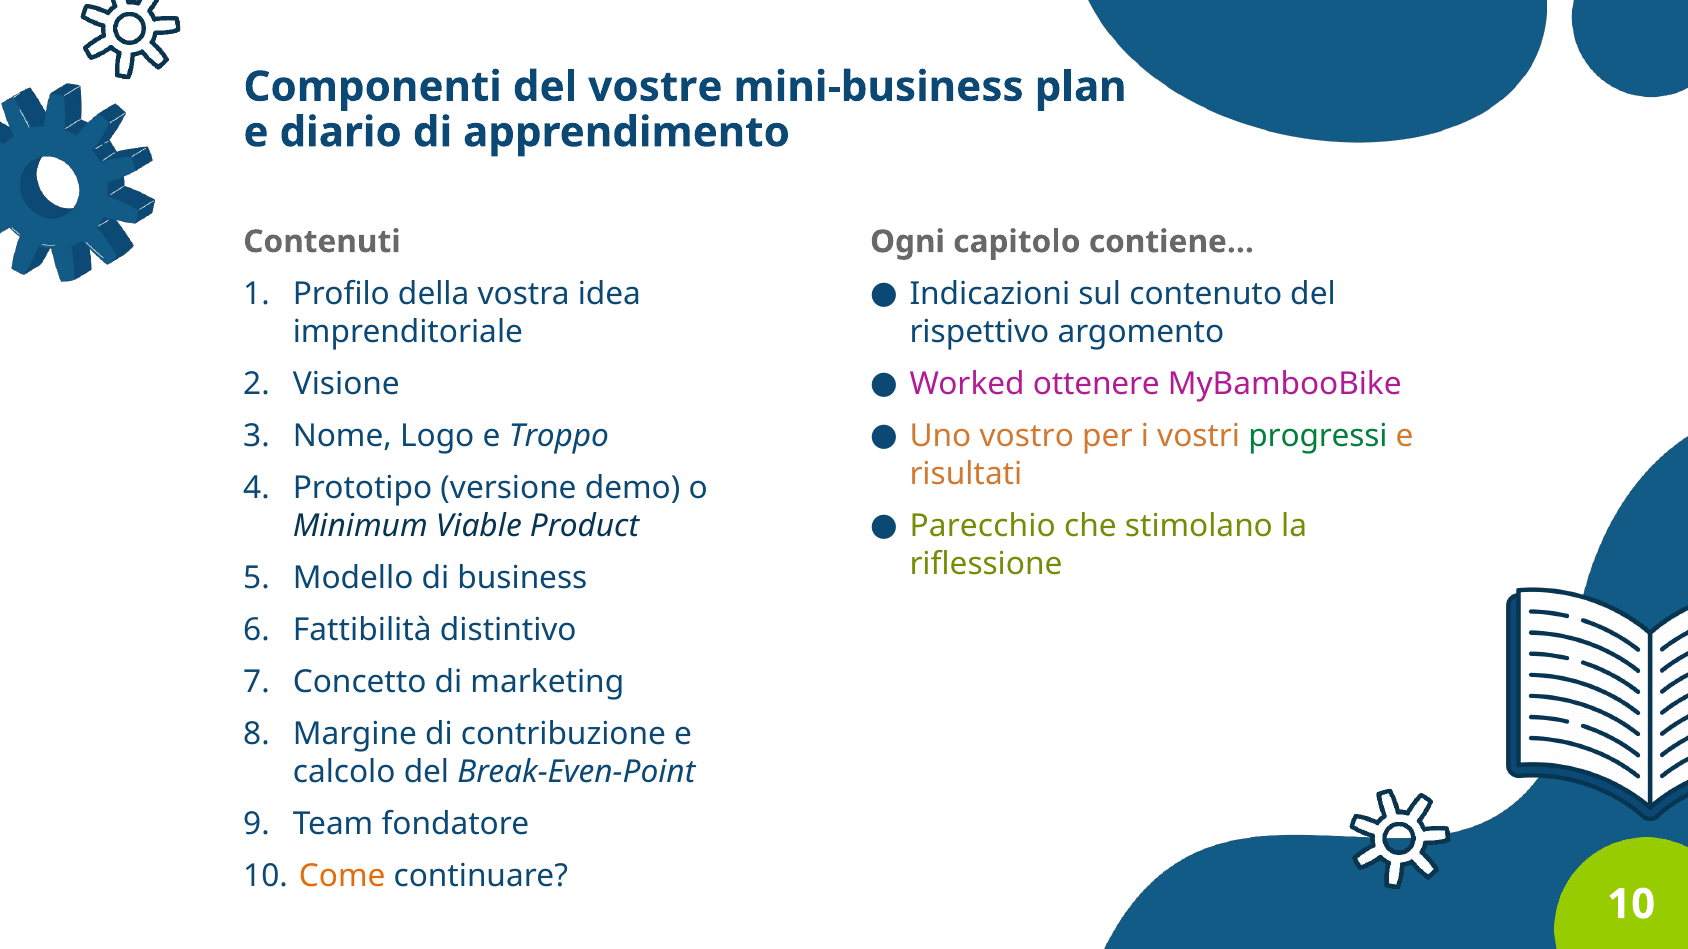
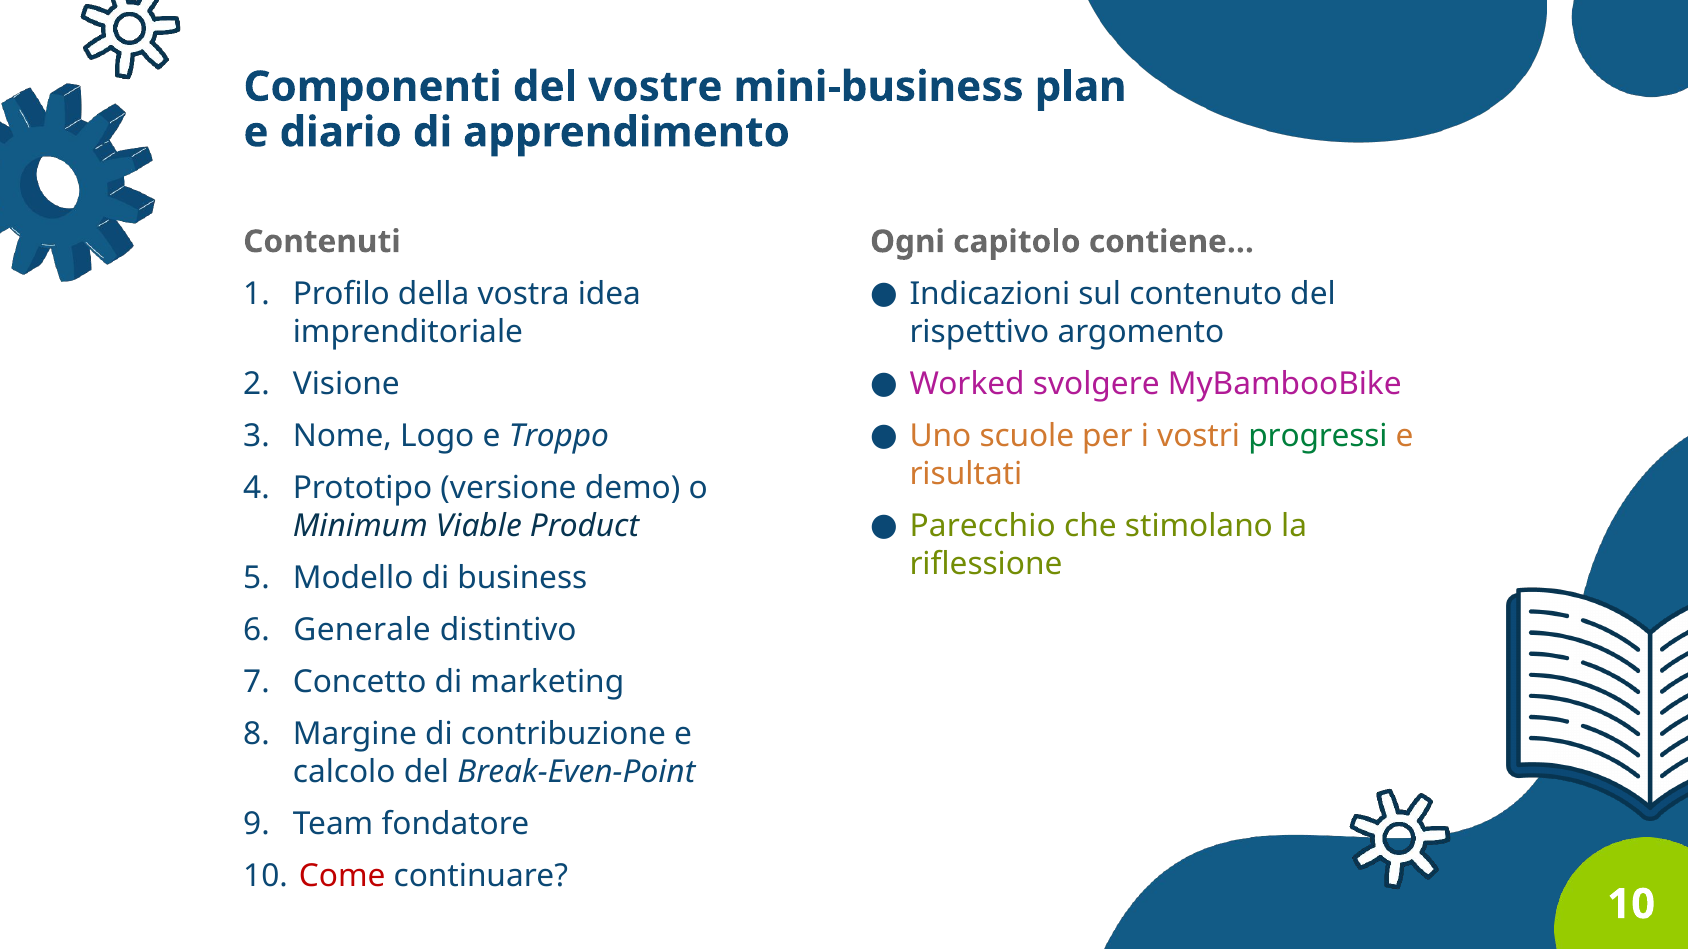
ottenere: ottenere -> svolgere
vostro: vostro -> scuole
Fattibilità: Fattibilità -> Generale
Come colour: orange -> red
